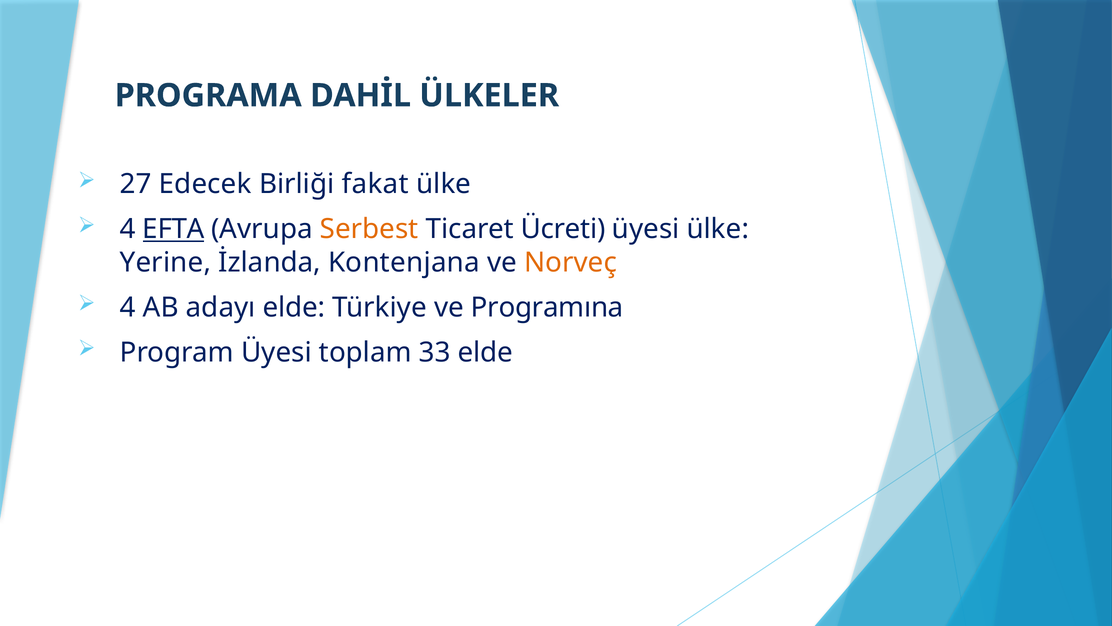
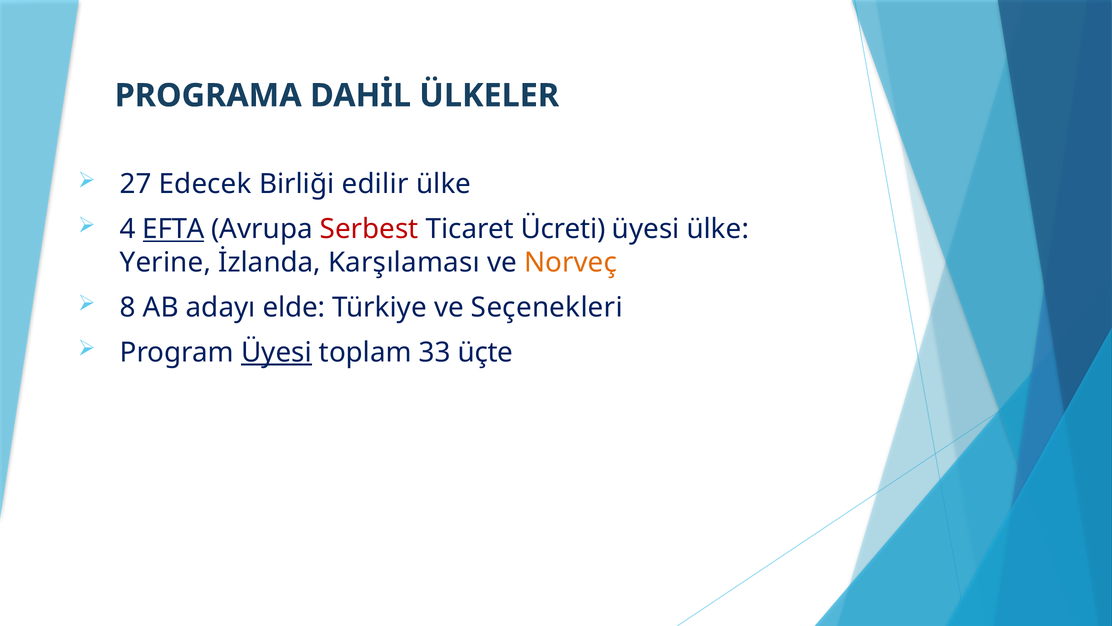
fakat: fakat -> edilir
Serbest colour: orange -> red
Kontenjana: Kontenjana -> Karşılaması
4 at (128, 307): 4 -> 8
Programına: Programına -> Seçenekleri
Üyesi at (276, 352) underline: none -> present
33 elde: elde -> üçte
